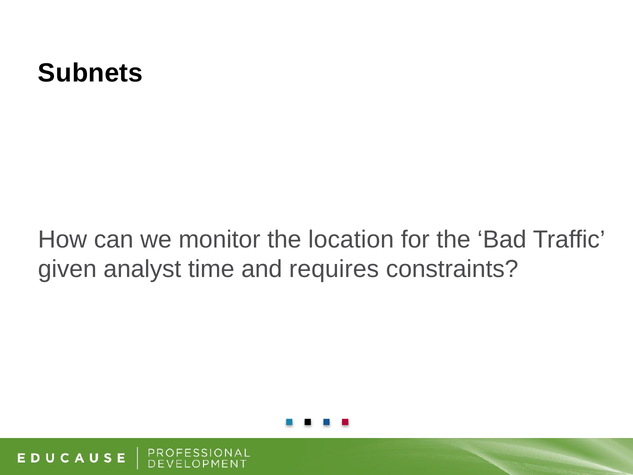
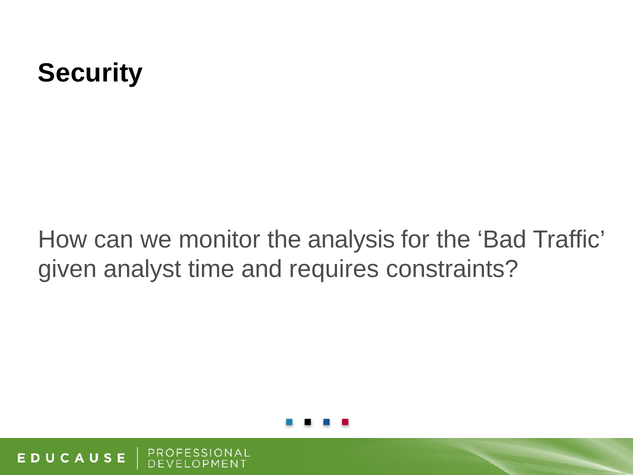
Subnets: Subnets -> Security
location: location -> analysis
